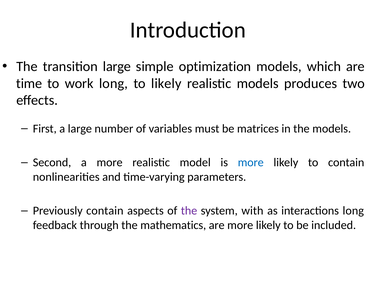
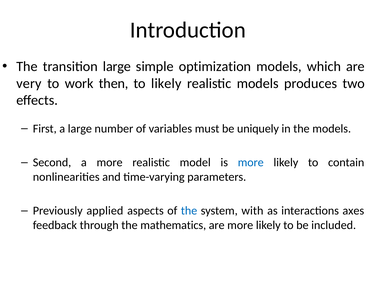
time: time -> very
work long: long -> then
matrices: matrices -> uniquely
Previously contain: contain -> applied
the at (189, 211) colour: purple -> blue
interactions long: long -> axes
